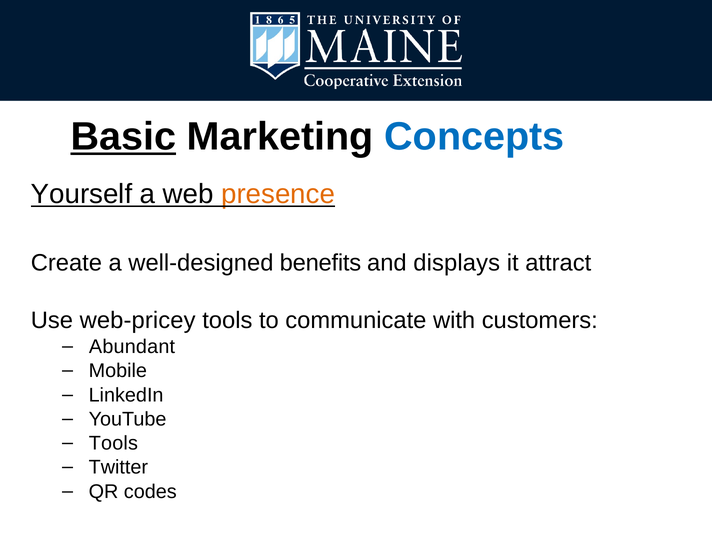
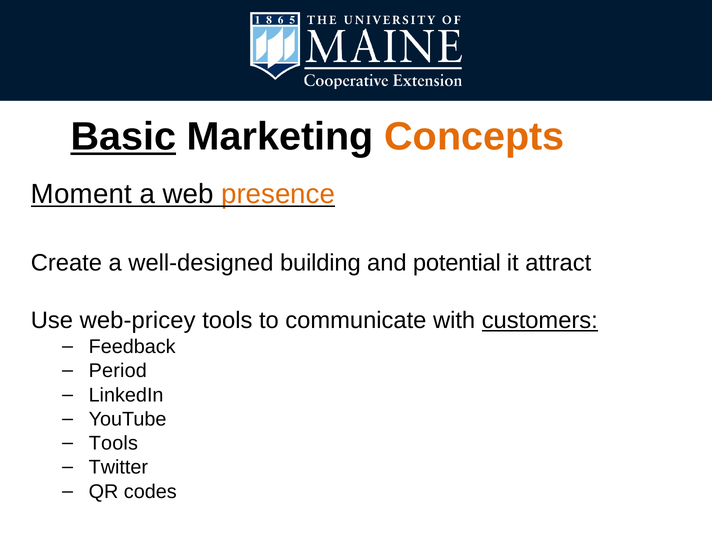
Concepts colour: blue -> orange
Yourself: Yourself -> Moment
benefits: benefits -> building
displays: displays -> potential
customers underline: none -> present
Abundant: Abundant -> Feedback
Mobile: Mobile -> Period
